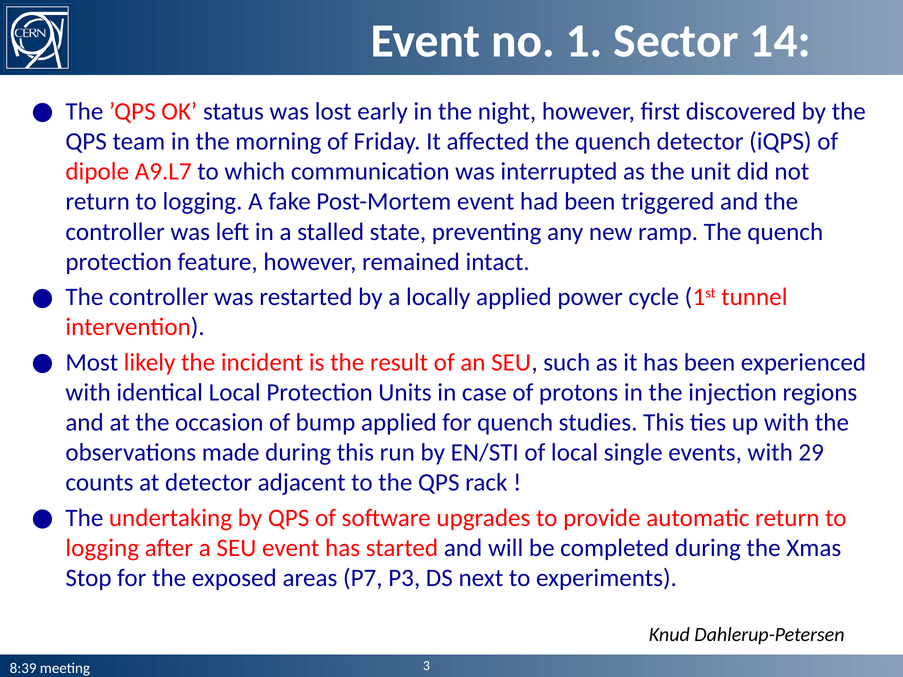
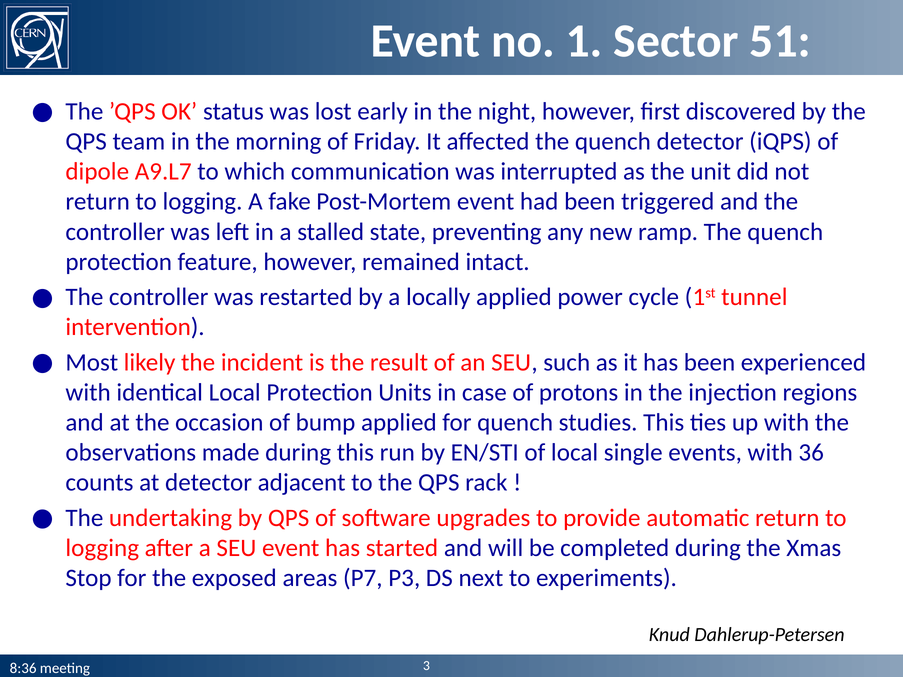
14: 14 -> 51
29: 29 -> 36
8:39: 8:39 -> 8:36
